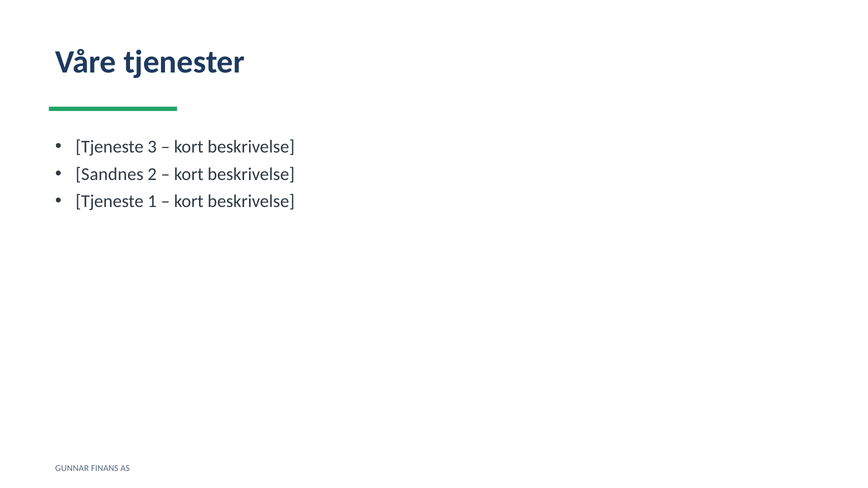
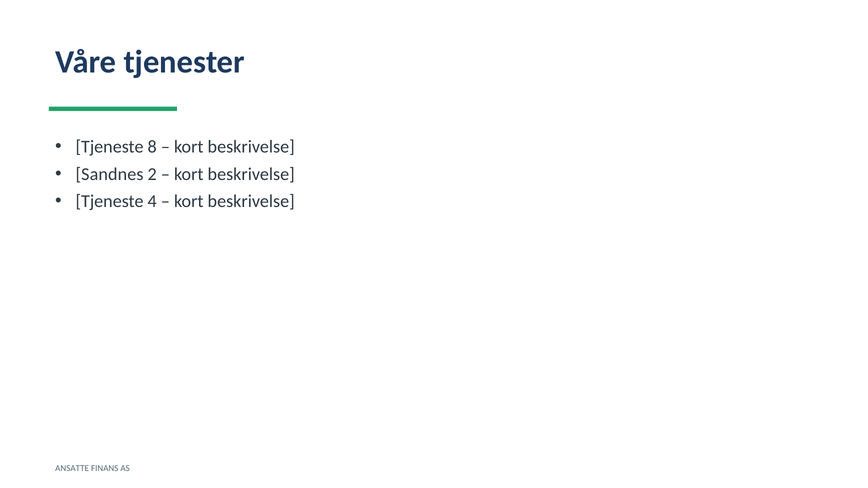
3: 3 -> 8
1: 1 -> 4
GUNNAR: GUNNAR -> ANSATTE
